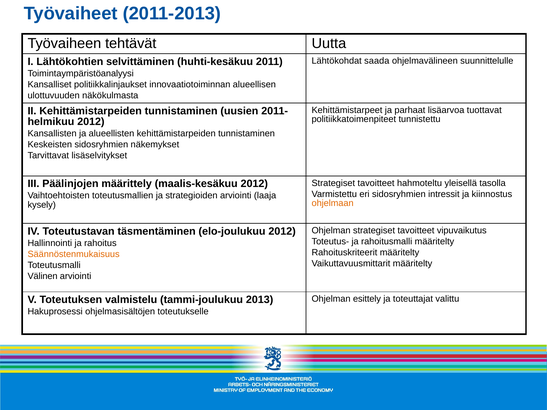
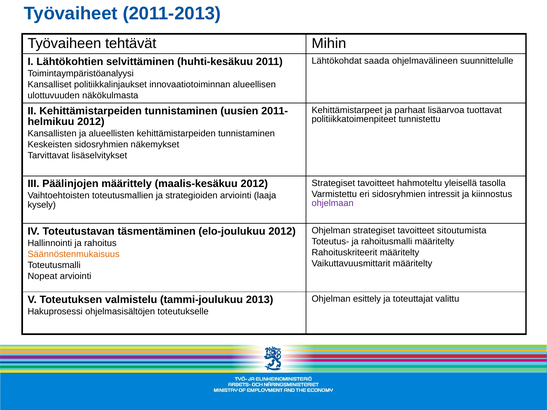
Uutta: Uutta -> Mihin
ohjelmaan colour: orange -> purple
vipuvaikutus: vipuvaikutus -> sitoutumista
Välinen: Välinen -> Nopeat
